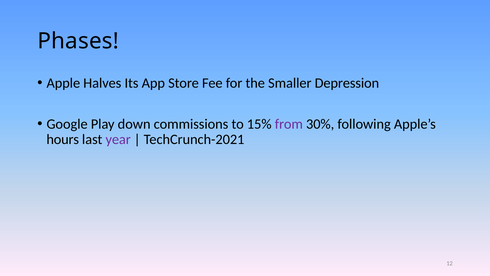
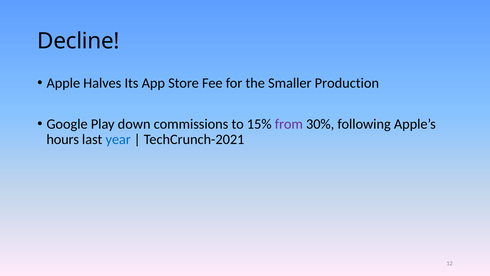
Phases: Phases -> Decline
Depression: Depression -> Production
year colour: purple -> blue
